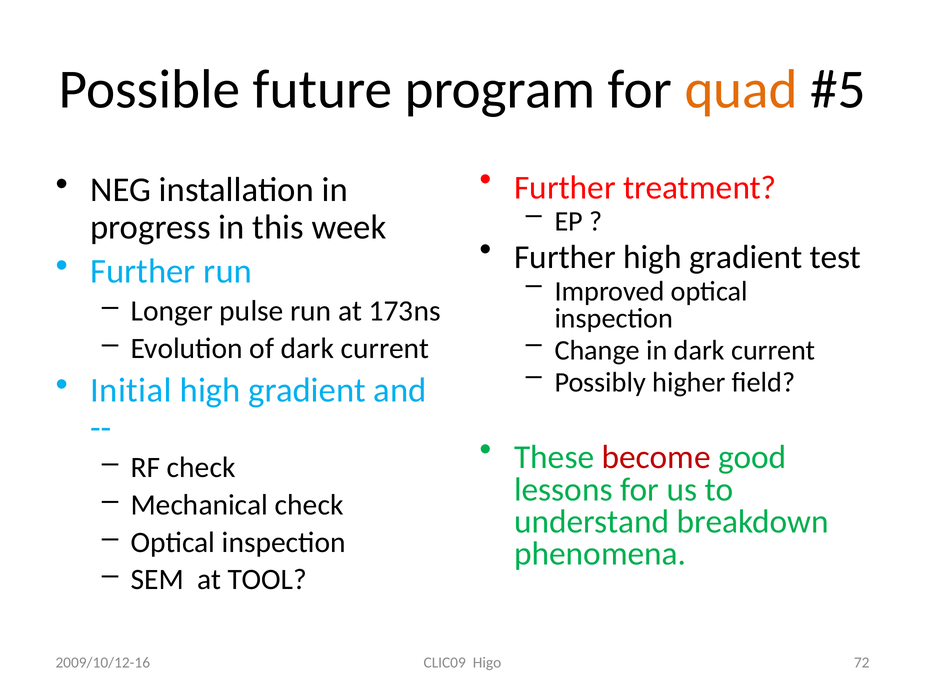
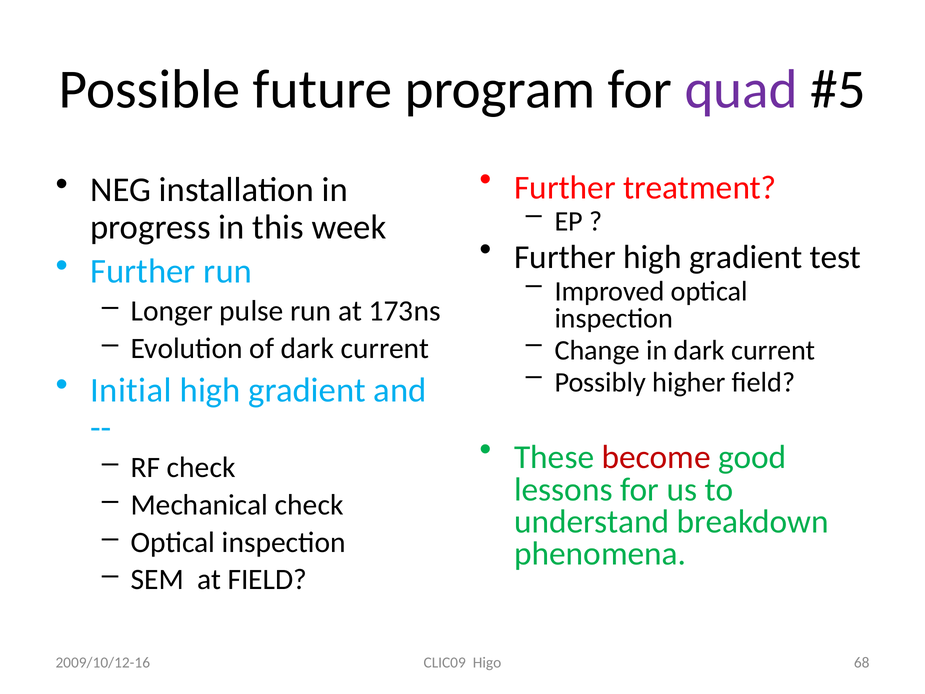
quad colour: orange -> purple
at TOOL: TOOL -> FIELD
72: 72 -> 68
